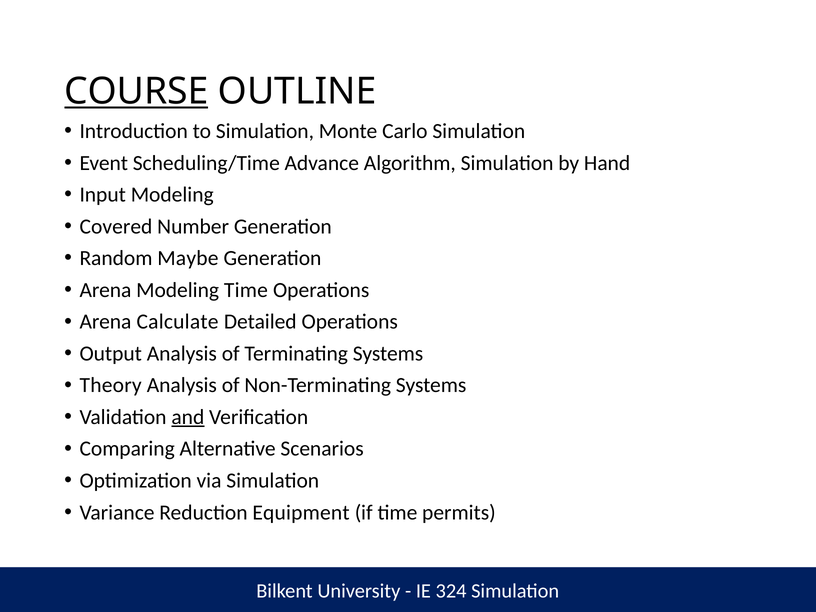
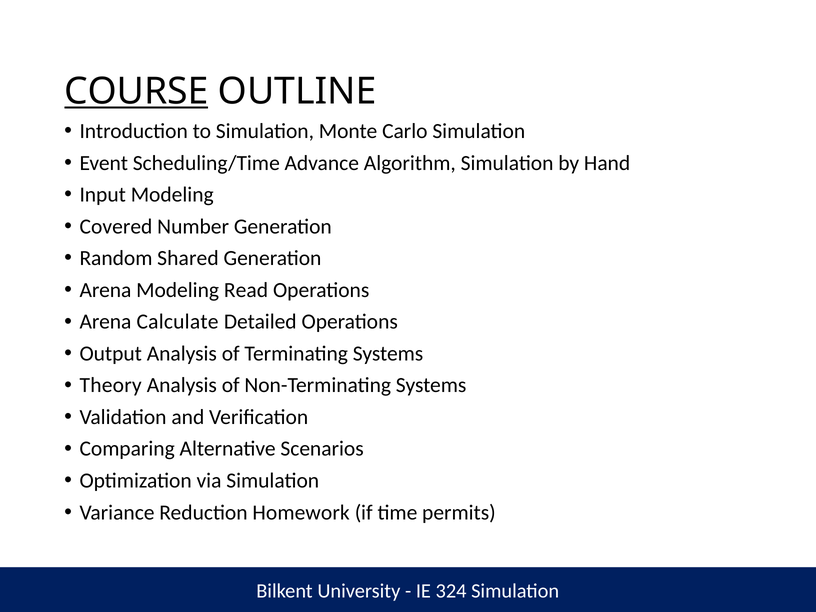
Maybe: Maybe -> Shared
Modeling Time: Time -> Read
and underline: present -> none
Equipment: Equipment -> Homework
